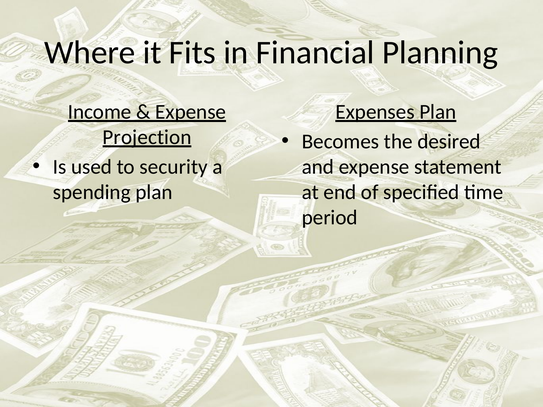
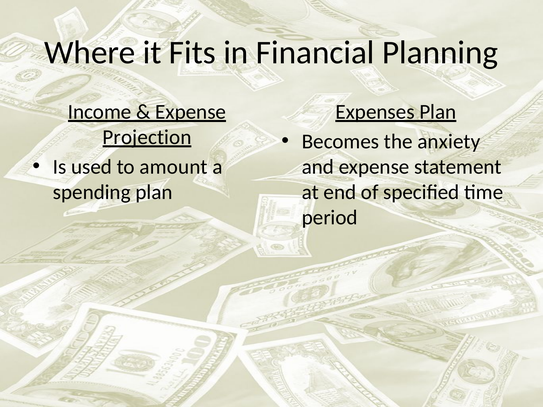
desired: desired -> anxiety
security: security -> amount
